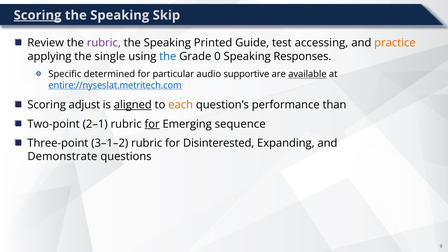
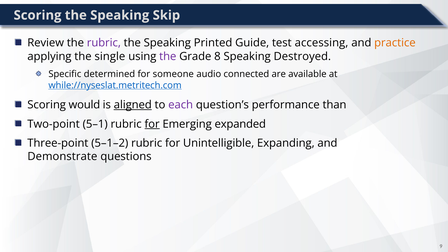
Scoring at (38, 15) underline: present -> none
the at (168, 56) colour: blue -> purple
0: 0 -> 8
Responses: Responses -> Destroyed
particular: particular -> someone
supportive: supportive -> connected
available underline: present -> none
entire://nyseslat.metritech.com: entire://nyseslat.metritech.com -> while://nyseslat.metritech.com
adjust: adjust -> would
each colour: orange -> purple
2–1: 2–1 -> 5–1
sequence: sequence -> expanded
3–1–2: 3–1–2 -> 5–1–2
Disinterested: Disinterested -> Unintelligible
